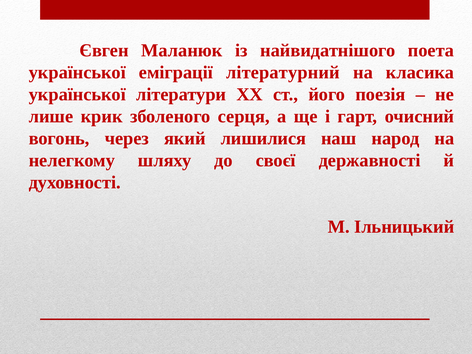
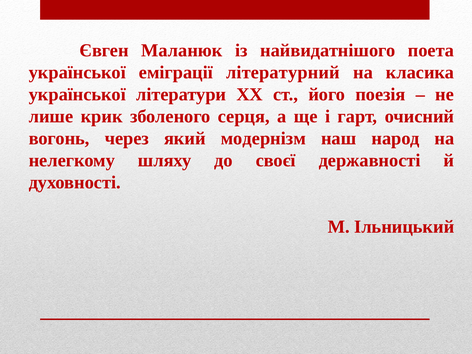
лишилися: лишилися -> модернізм
